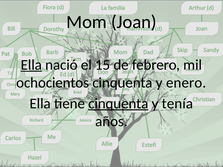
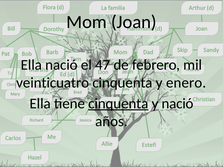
Ella at (31, 65) underline: present -> none
15: 15 -> 47
ochocientos: ochocientos -> veinticuatro
y tenía: tenía -> nació
